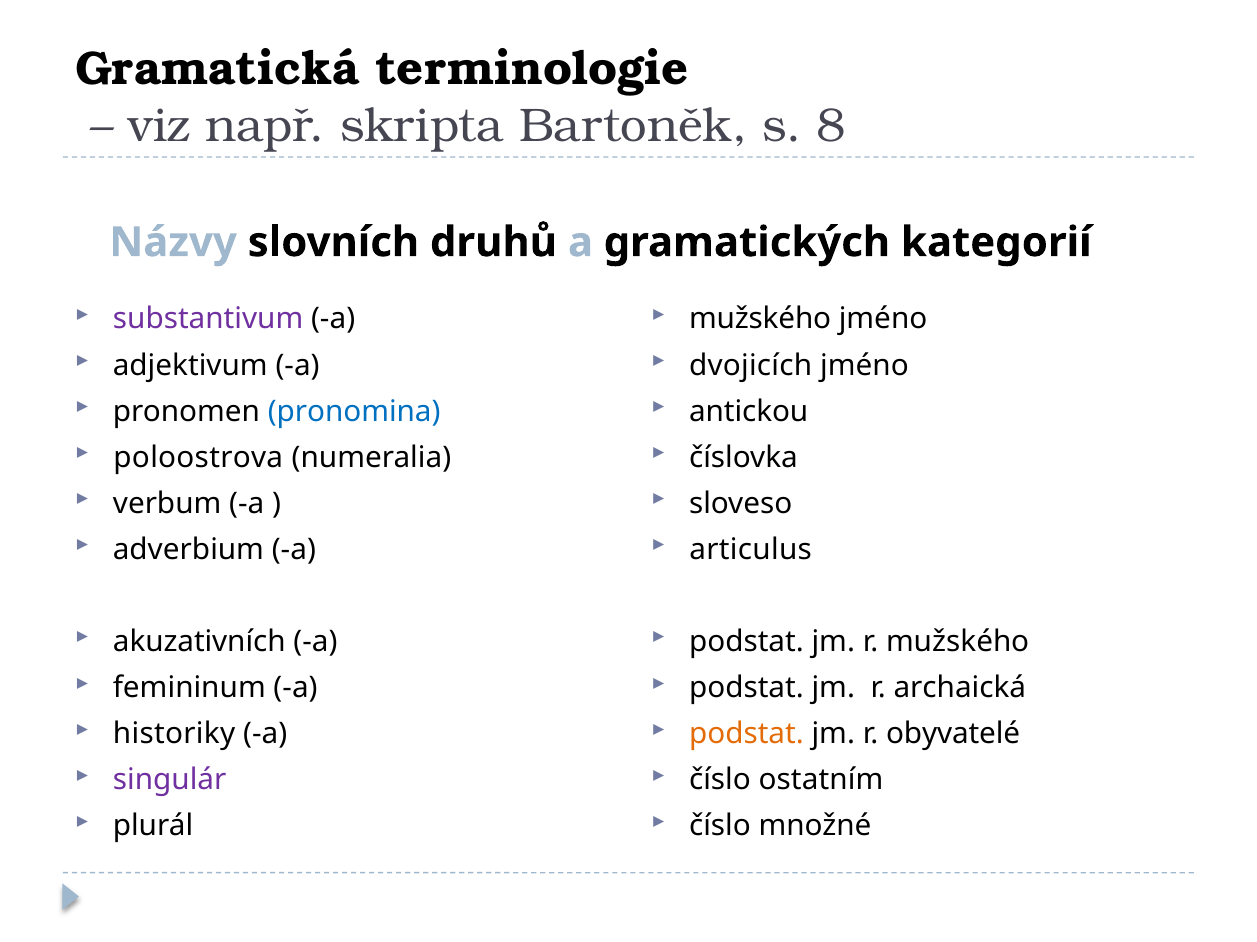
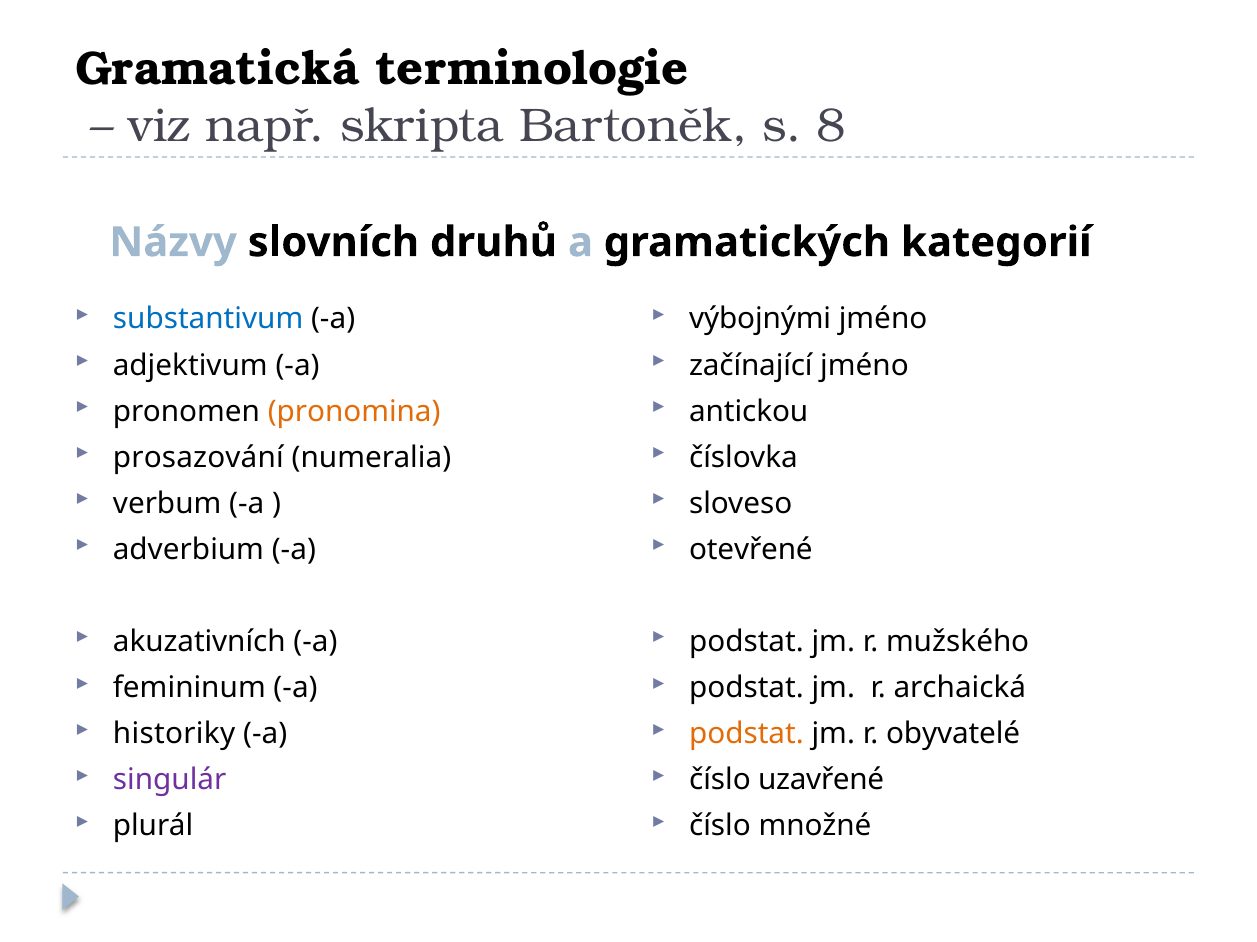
substantivum colour: purple -> blue
mužského at (760, 319): mužského -> výbojnými
dvojicích: dvojicích -> začínající
pronomina colour: blue -> orange
poloostrova: poloostrova -> prosazování
articulus: articulus -> otevřené
ostatním: ostatním -> uzavřené
